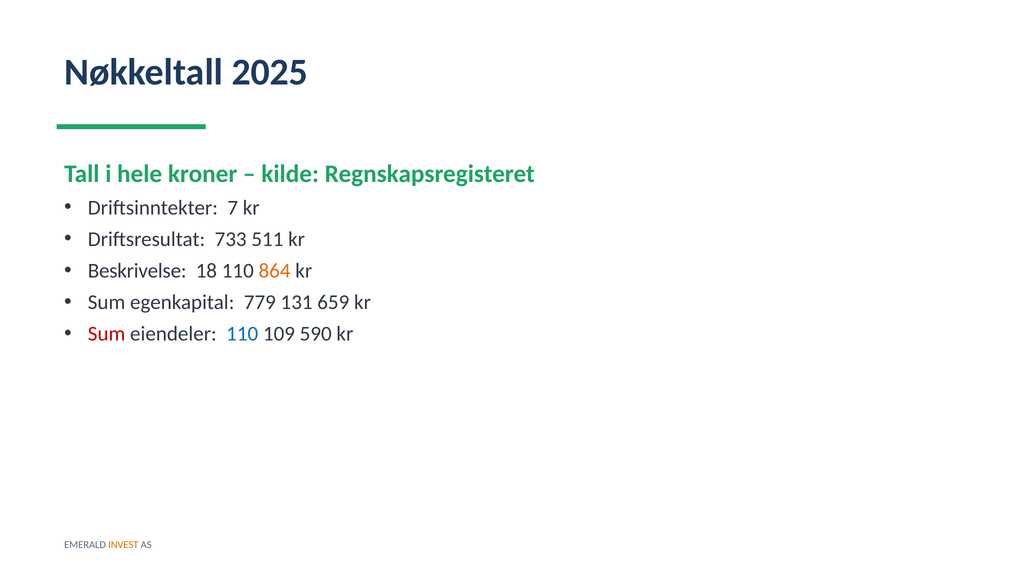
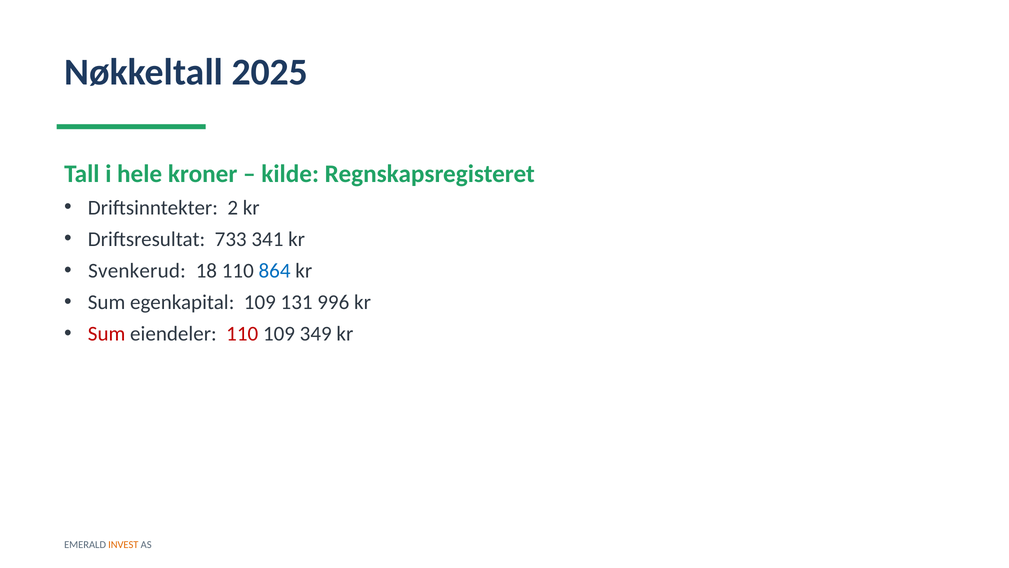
7: 7 -> 2
511: 511 -> 341
Beskrivelse: Beskrivelse -> Svenkerud
864 colour: orange -> blue
egenkapital 779: 779 -> 109
659: 659 -> 996
110 at (242, 334) colour: blue -> red
590: 590 -> 349
